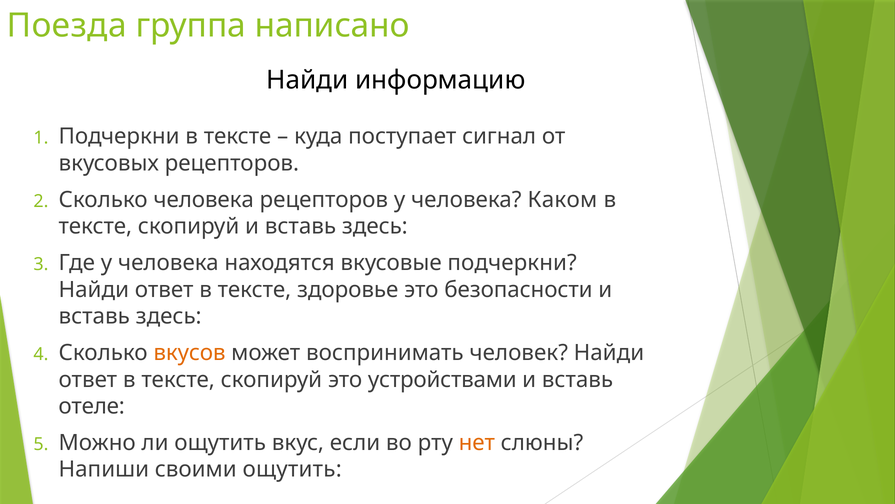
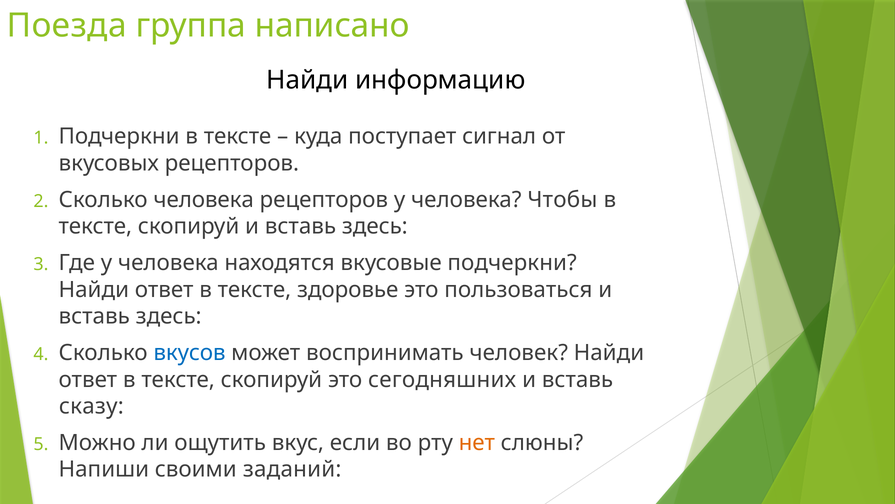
Каком: Каком -> Чтобы
безопасности: безопасности -> пользоваться
вкусов colour: orange -> blue
устройствами: устройствами -> сегодняшних
отеле: отеле -> сказу
своими ощутить: ощутить -> заданий
